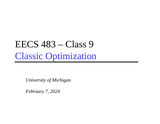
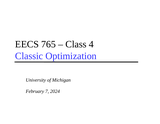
483: 483 -> 765
9: 9 -> 4
